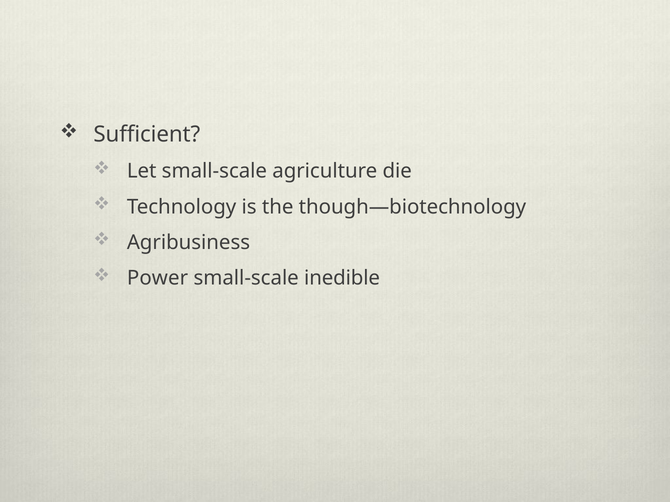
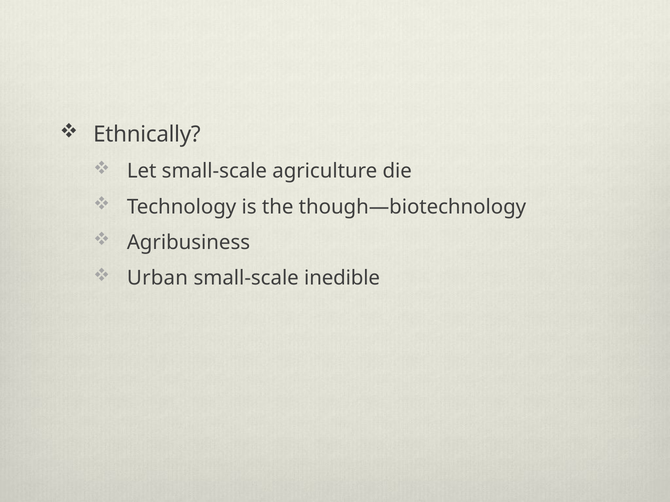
Sufficient: Sufficient -> Ethnically
Power: Power -> Urban
